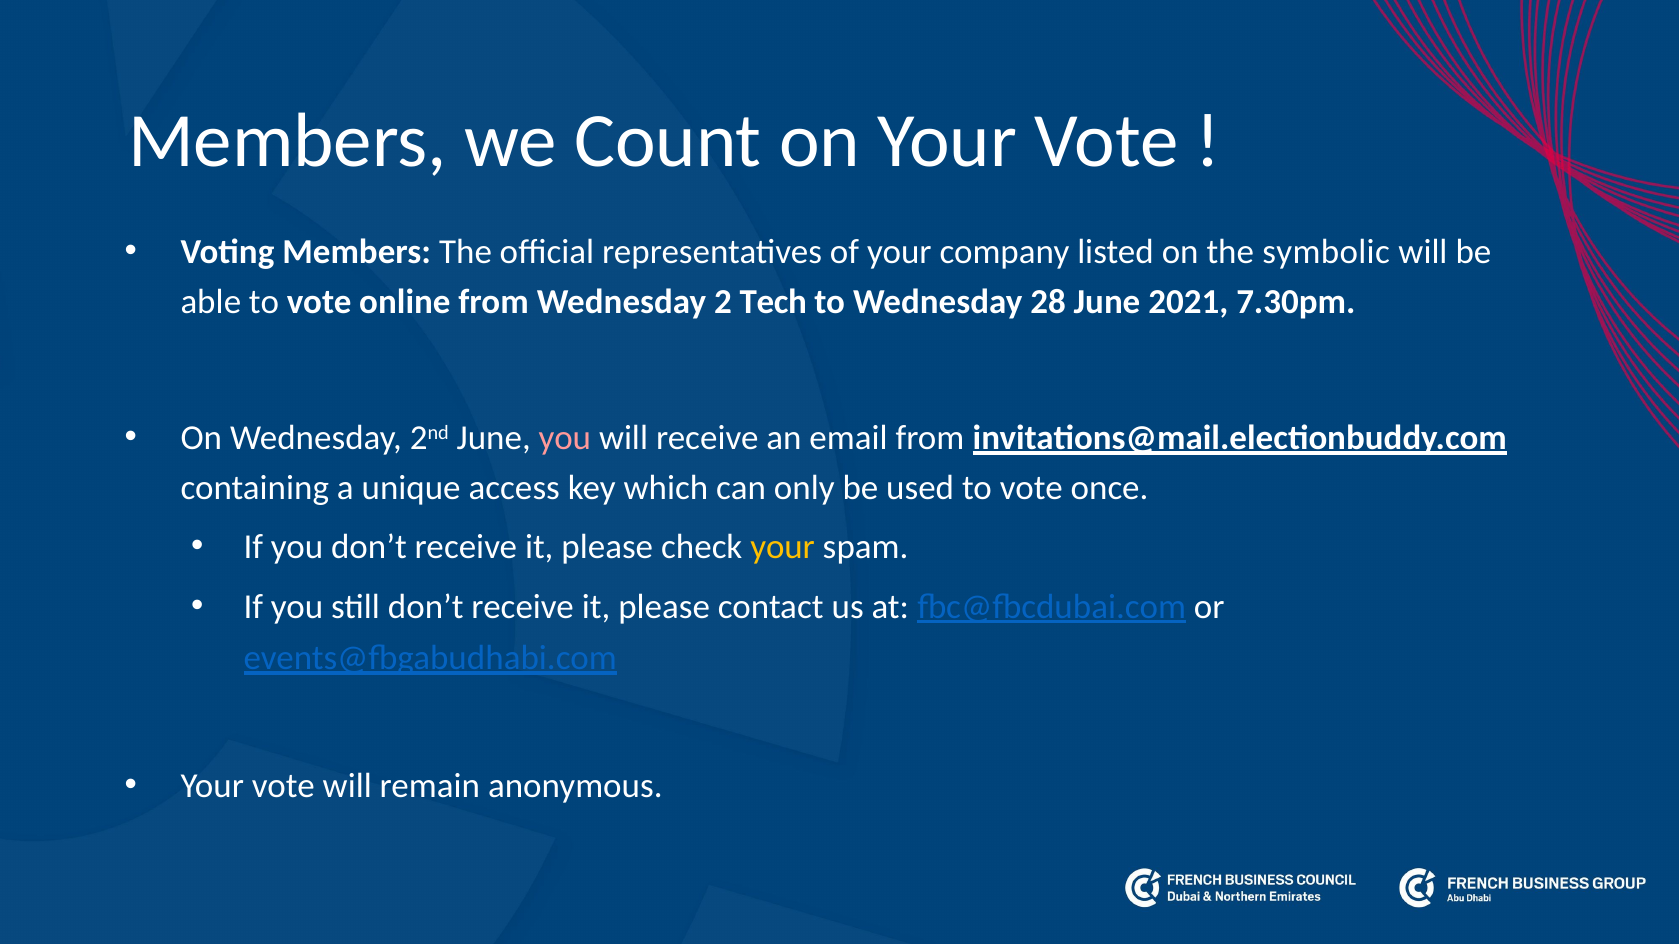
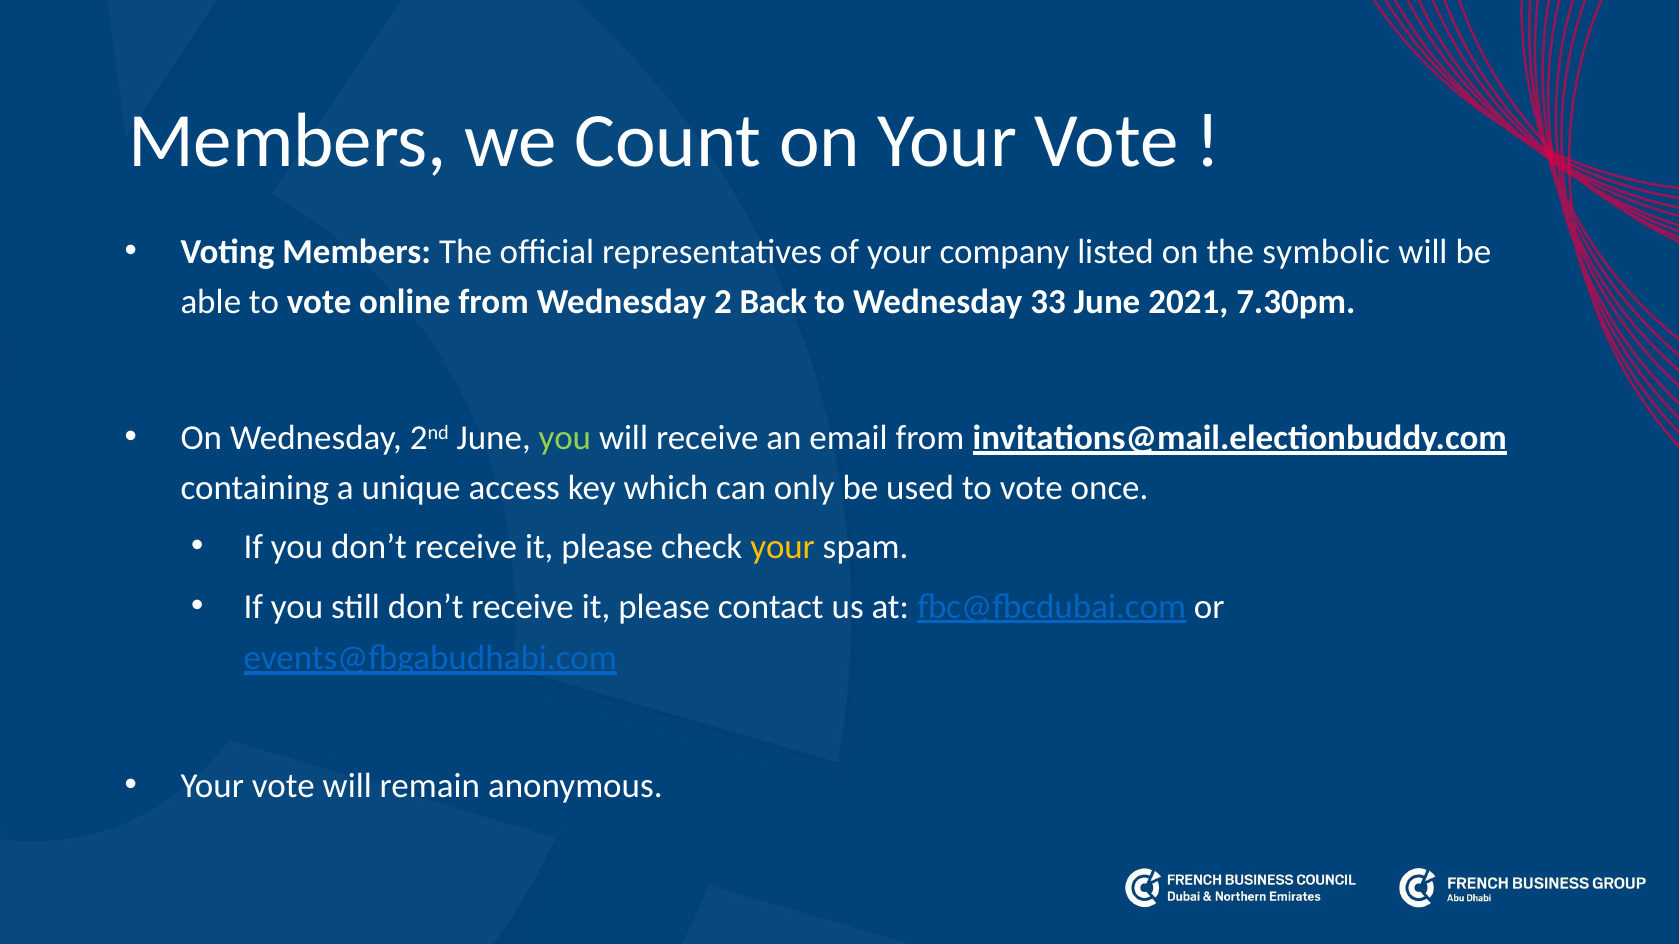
Tech: Tech -> Back
28: 28 -> 33
you at (565, 438) colour: pink -> light green
